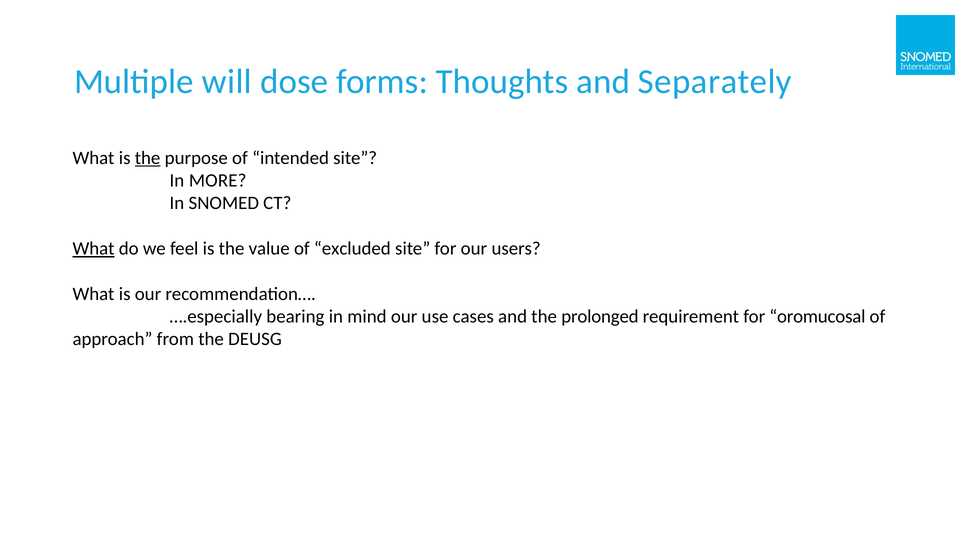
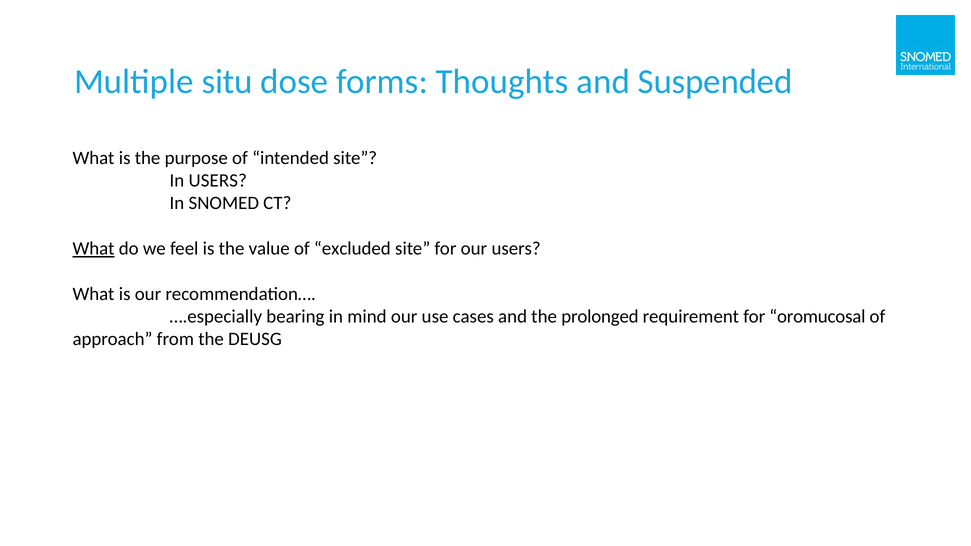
will: will -> situ
Separately: Separately -> Suspended
the at (148, 158) underline: present -> none
In MORE: MORE -> USERS
